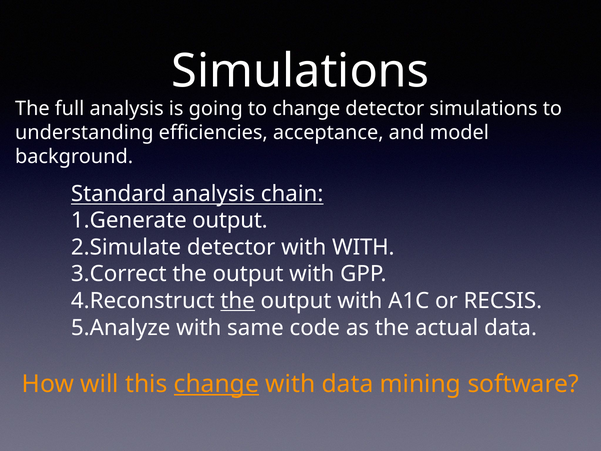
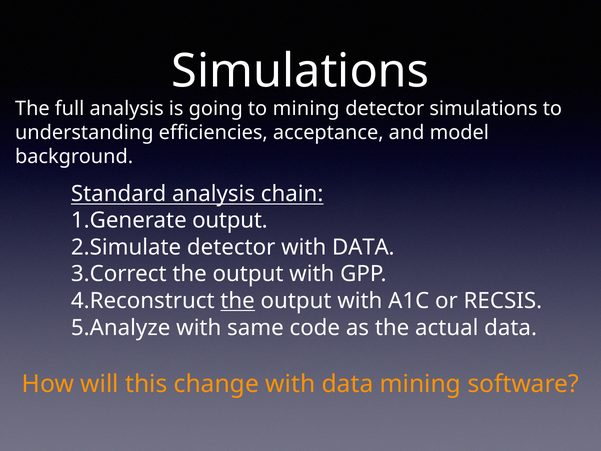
to change: change -> mining
detector with WITH: WITH -> DATA
change at (216, 384) underline: present -> none
